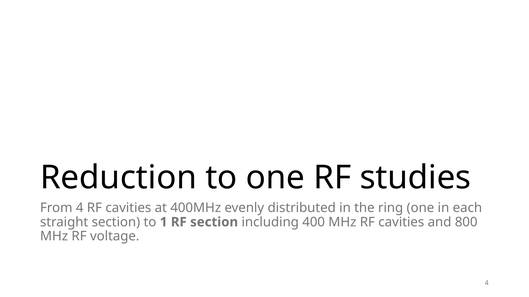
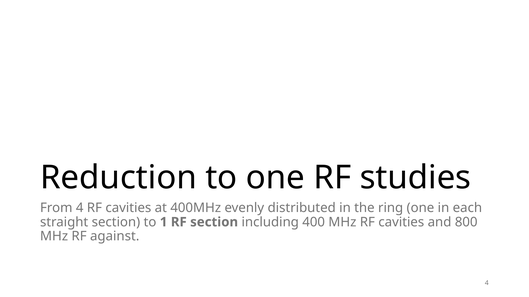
voltage: voltage -> against
